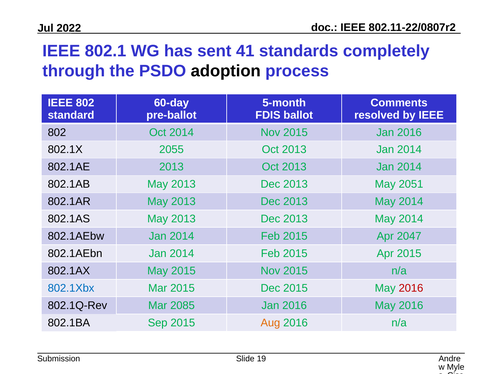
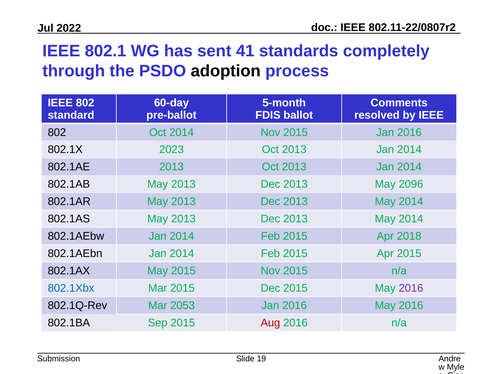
2055: 2055 -> 2023
2051: 2051 -> 2096
2047: 2047 -> 2018
2016 at (411, 288) colour: red -> purple
2085: 2085 -> 2053
Aug colour: orange -> red
